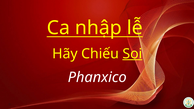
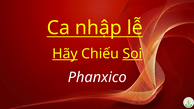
Hãy underline: none -> present
